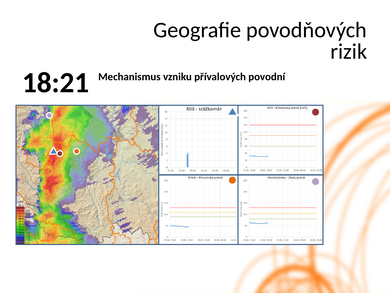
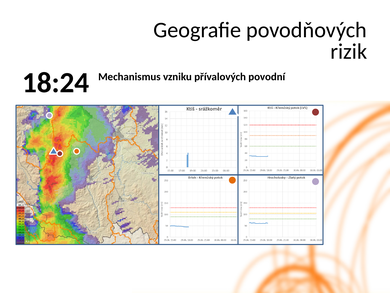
18:21: 18:21 -> 18:24
